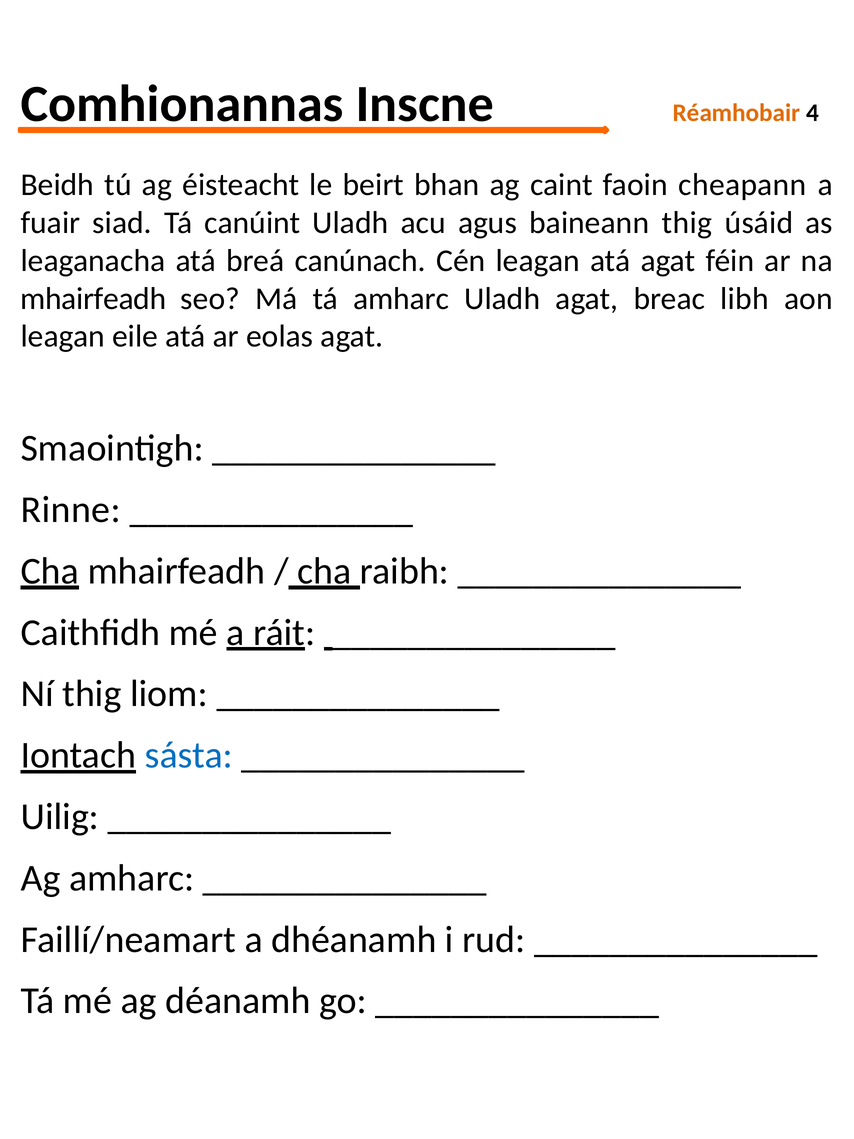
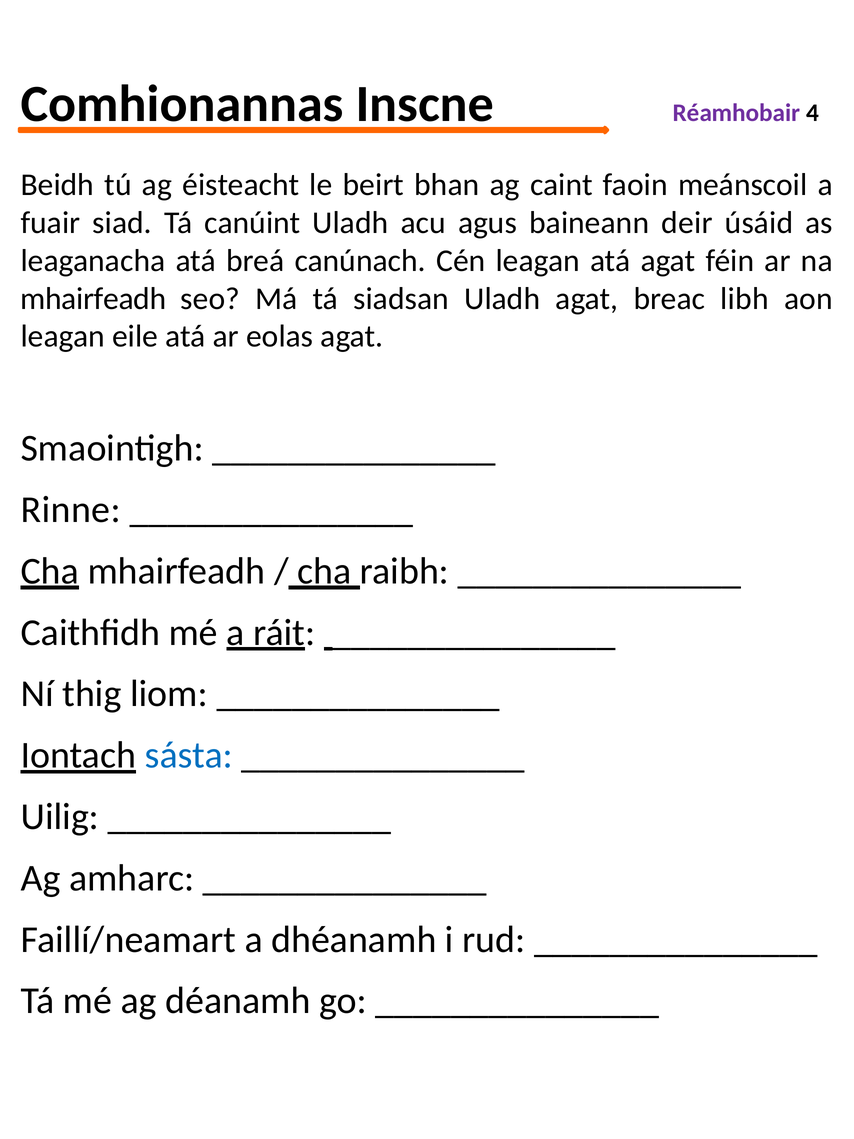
Réamhobair colour: orange -> purple
cheapann: cheapann -> meánscoil
baineann thig: thig -> deir
tá amharc: amharc -> siadsan
